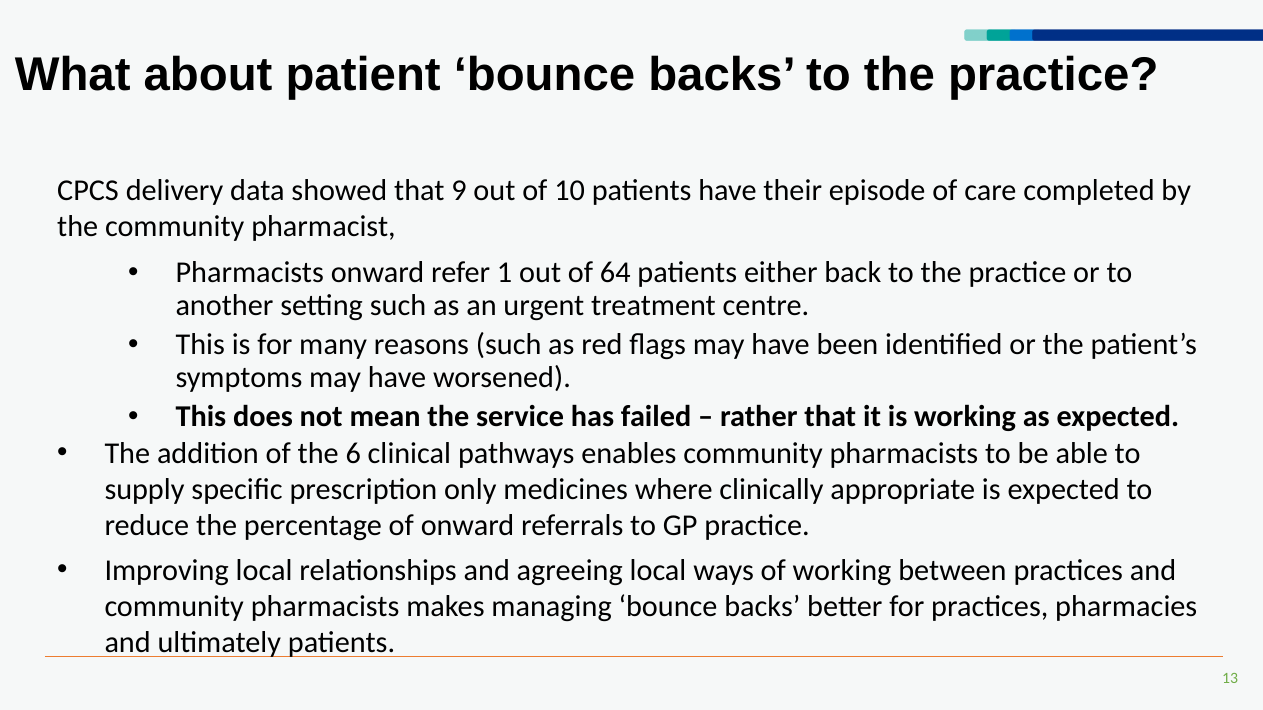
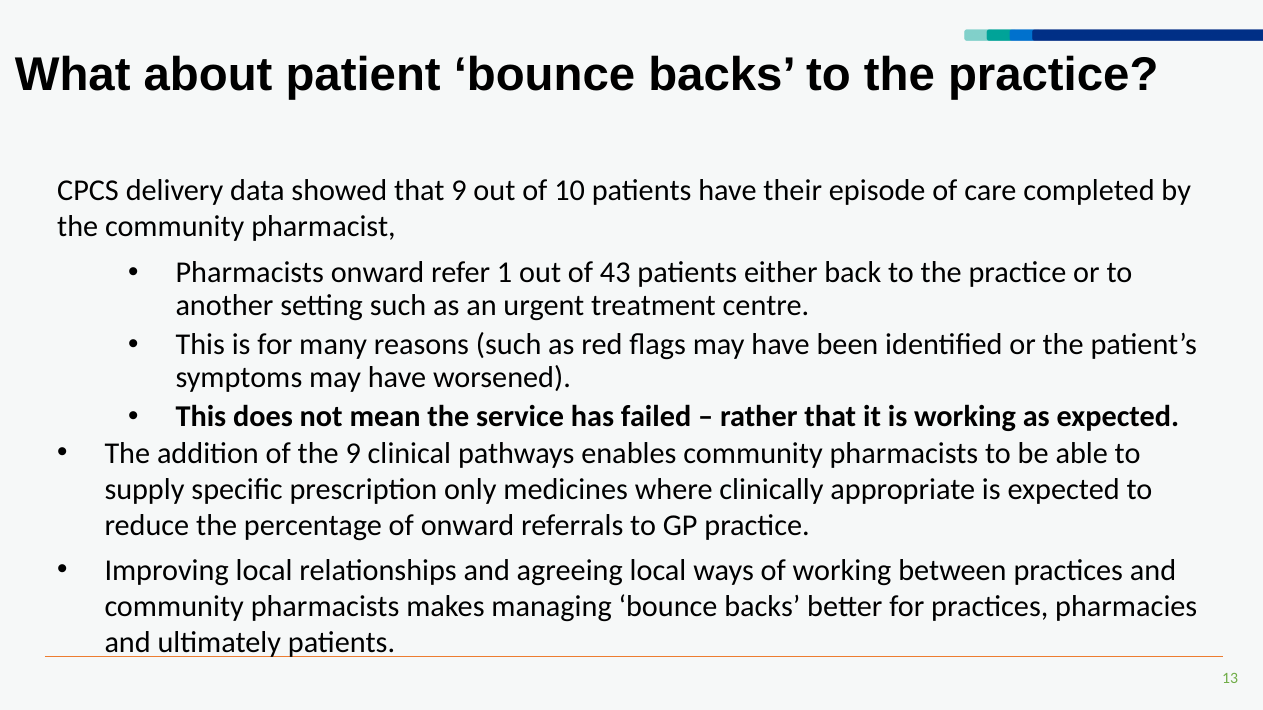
64: 64 -> 43
the 6: 6 -> 9
